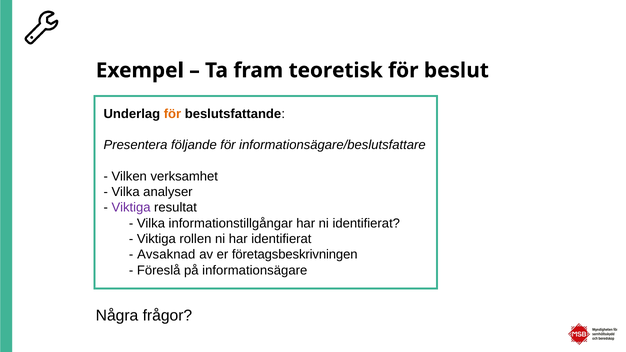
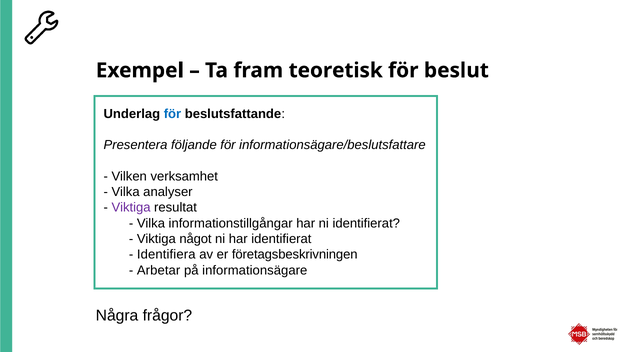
för at (172, 114) colour: orange -> blue
rollen: rollen -> något
Avsaknad: Avsaknad -> Identifiera
Föreslå: Föreslå -> Arbetar
